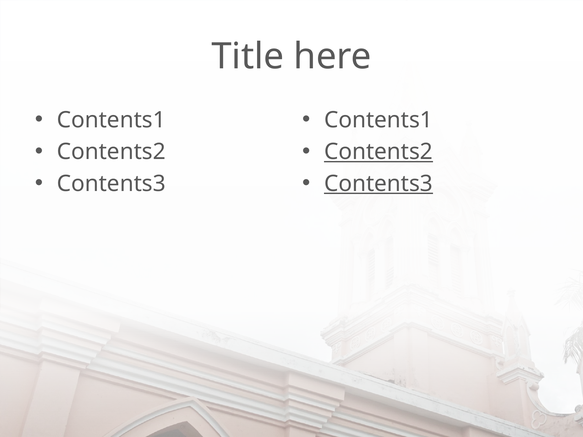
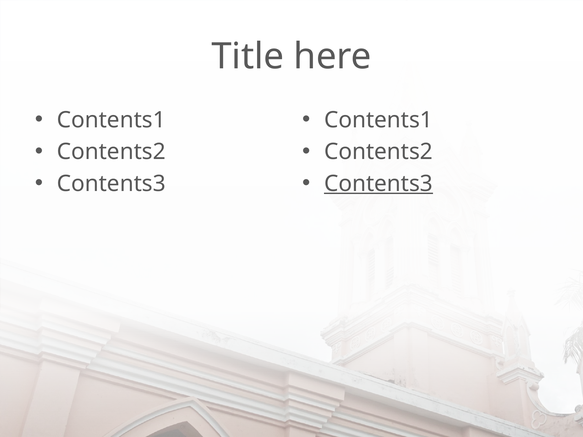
Contents2 at (379, 152) underline: present -> none
